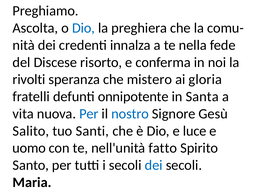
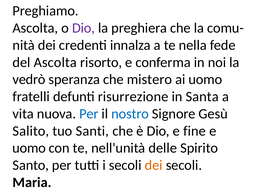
Dio at (83, 28) colour: blue -> purple
del Discese: Discese -> Ascolta
rivolti: rivolti -> vedrò
ai gloria: gloria -> uomo
onnipotente: onnipotente -> risurrezione
luce: luce -> fine
fatto: fatto -> delle
dei at (154, 165) colour: blue -> orange
